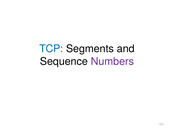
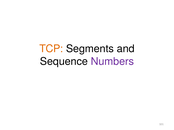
TCP colour: blue -> orange
